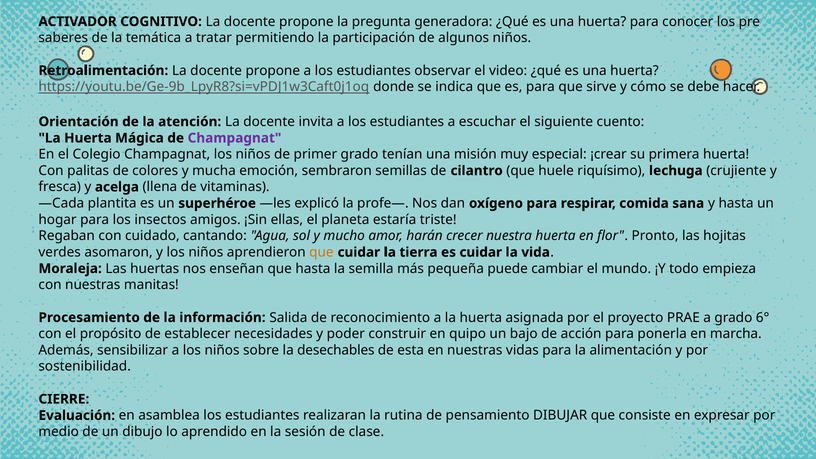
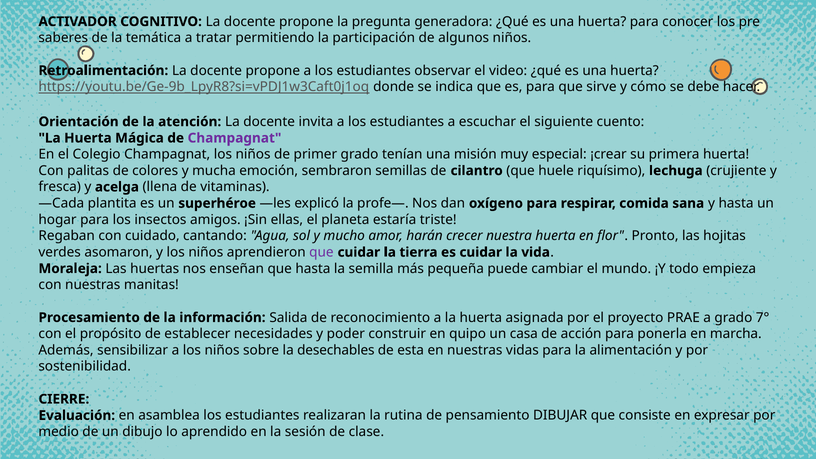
que at (321, 252) colour: orange -> purple
6°: 6° -> 7°
bajo: bajo -> casa
